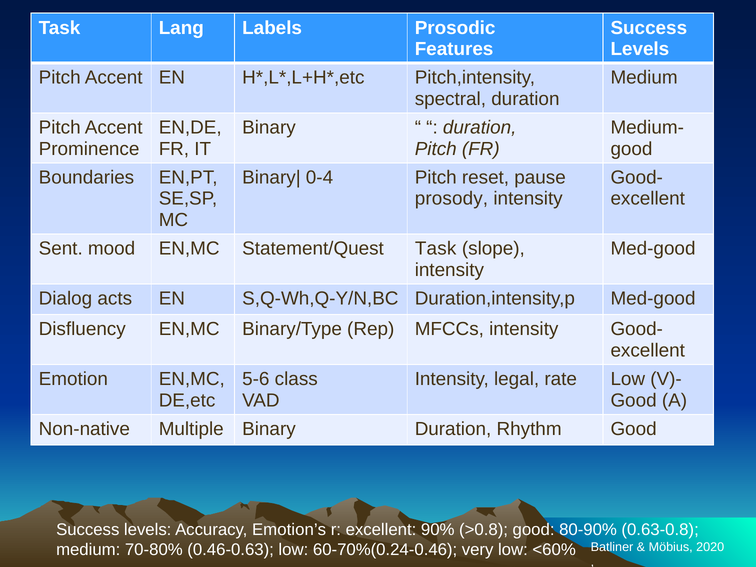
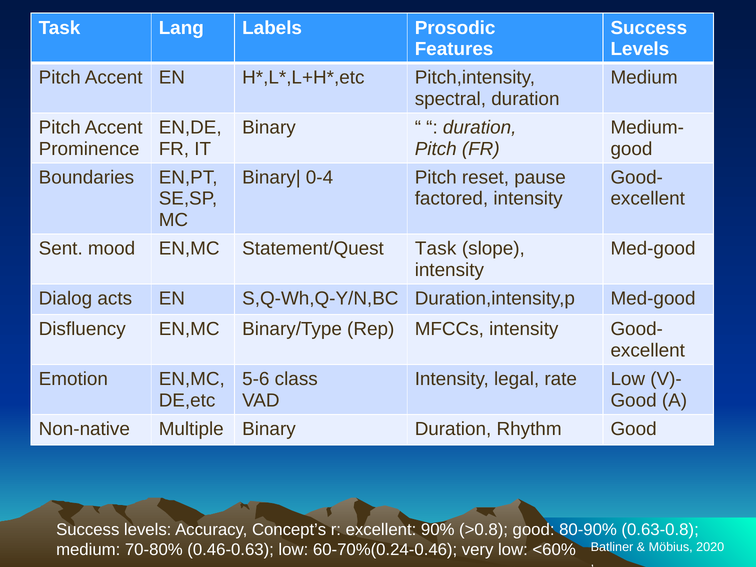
prosody: prosody -> factored
Emotion’s: Emotion’s -> Concept’s
